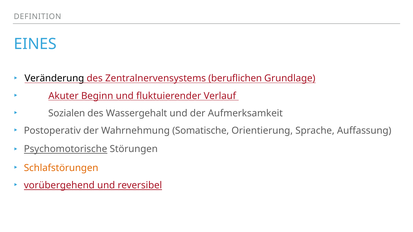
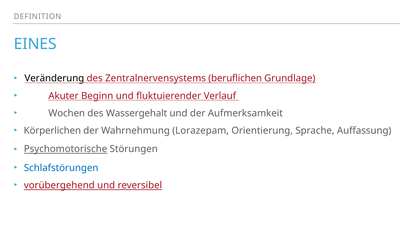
Sozialen: Sozialen -> Wochen
Postoperativ: Postoperativ -> Körperlichen
Somatische: Somatische -> Lorazepam
Schlafstörungen colour: orange -> blue
